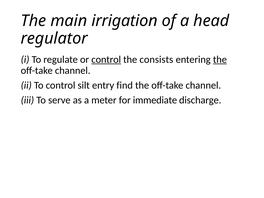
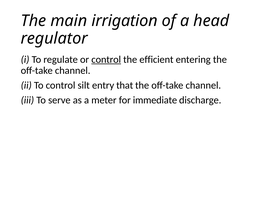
consists: consists -> efficient
the at (220, 60) underline: present -> none
find: find -> that
